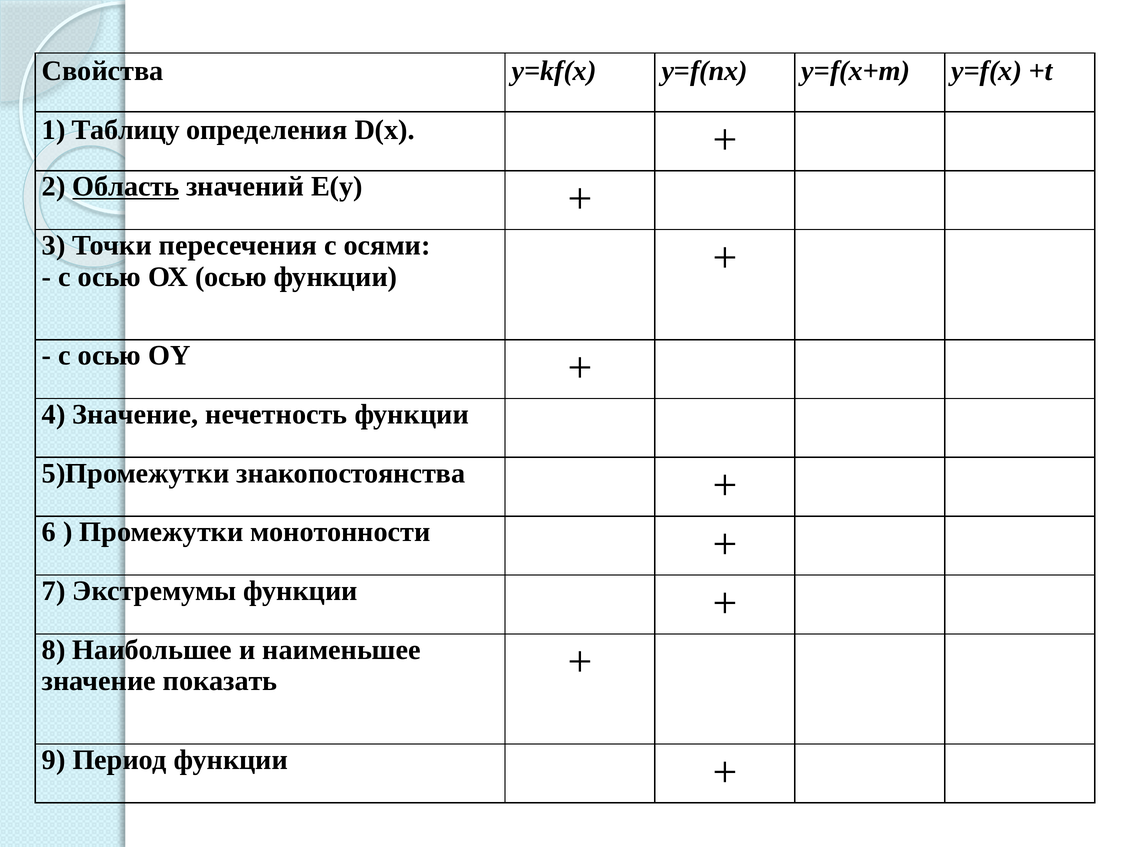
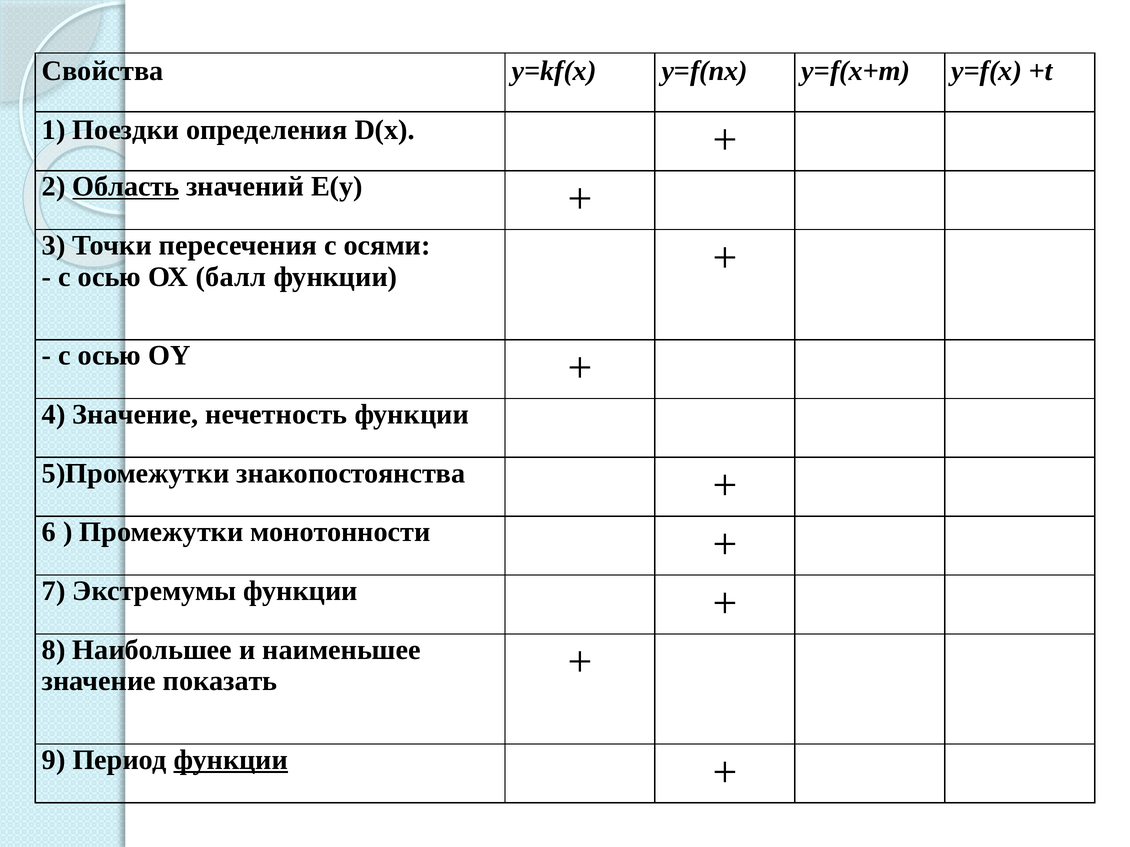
Таблицу: Таблицу -> Поездки
ОХ осью: осью -> балл
функции at (231, 760) underline: none -> present
